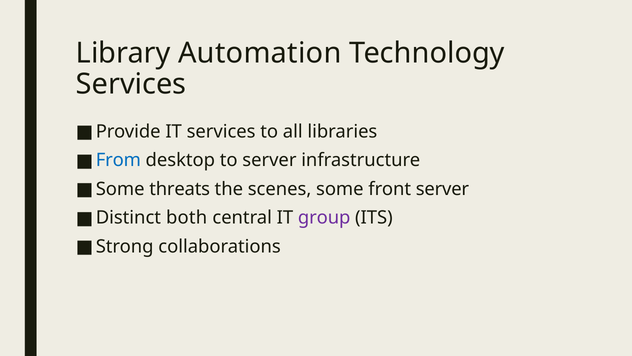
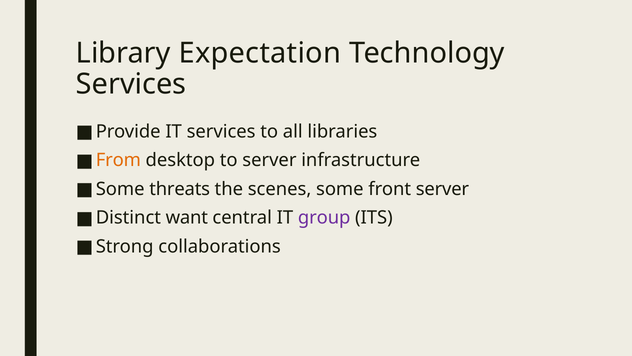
Automation: Automation -> Expectation
From colour: blue -> orange
both: both -> want
